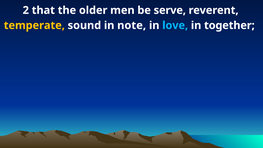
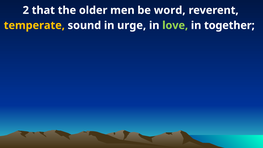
serve: serve -> word
note: note -> urge
love colour: light blue -> light green
